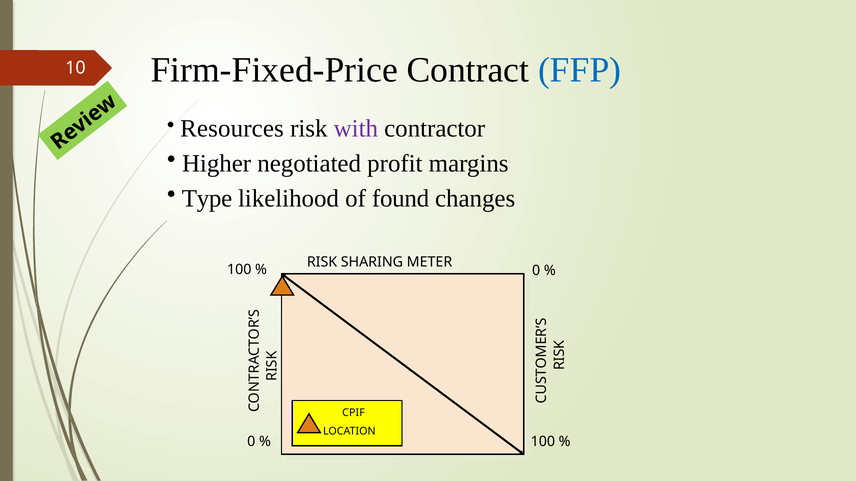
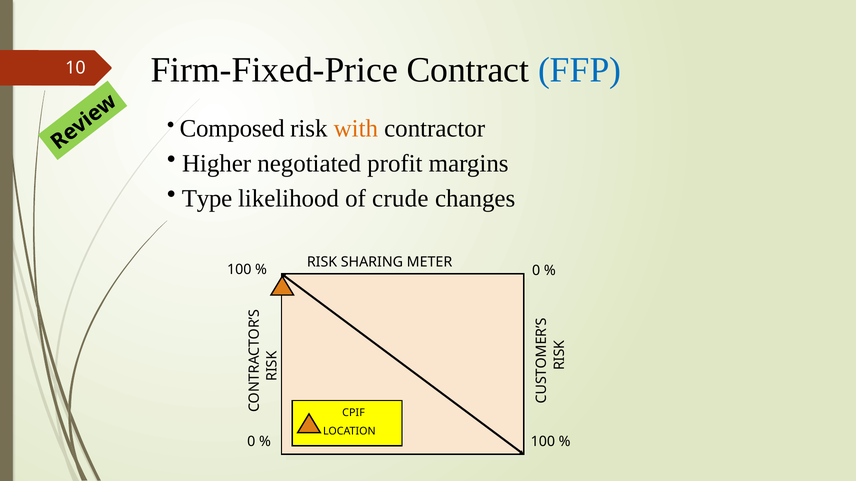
Resources: Resources -> Composed
with colour: purple -> orange
found: found -> crude
